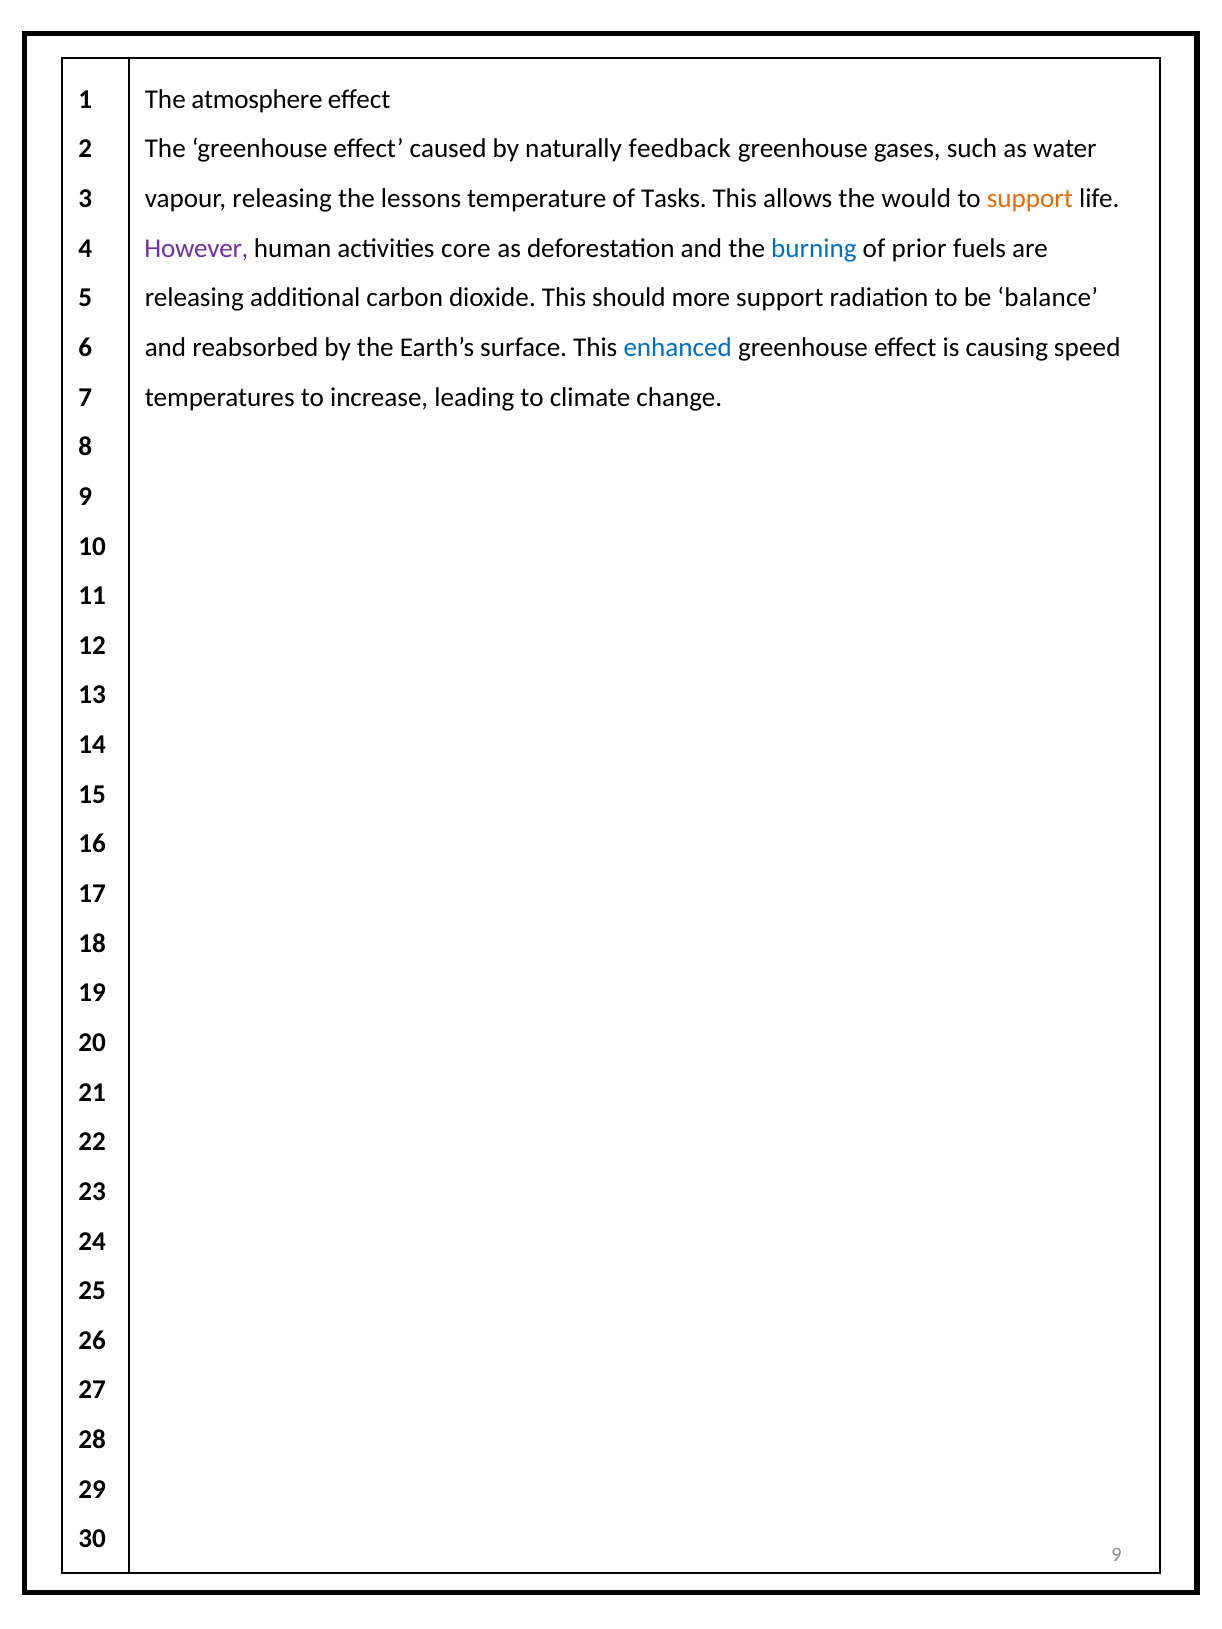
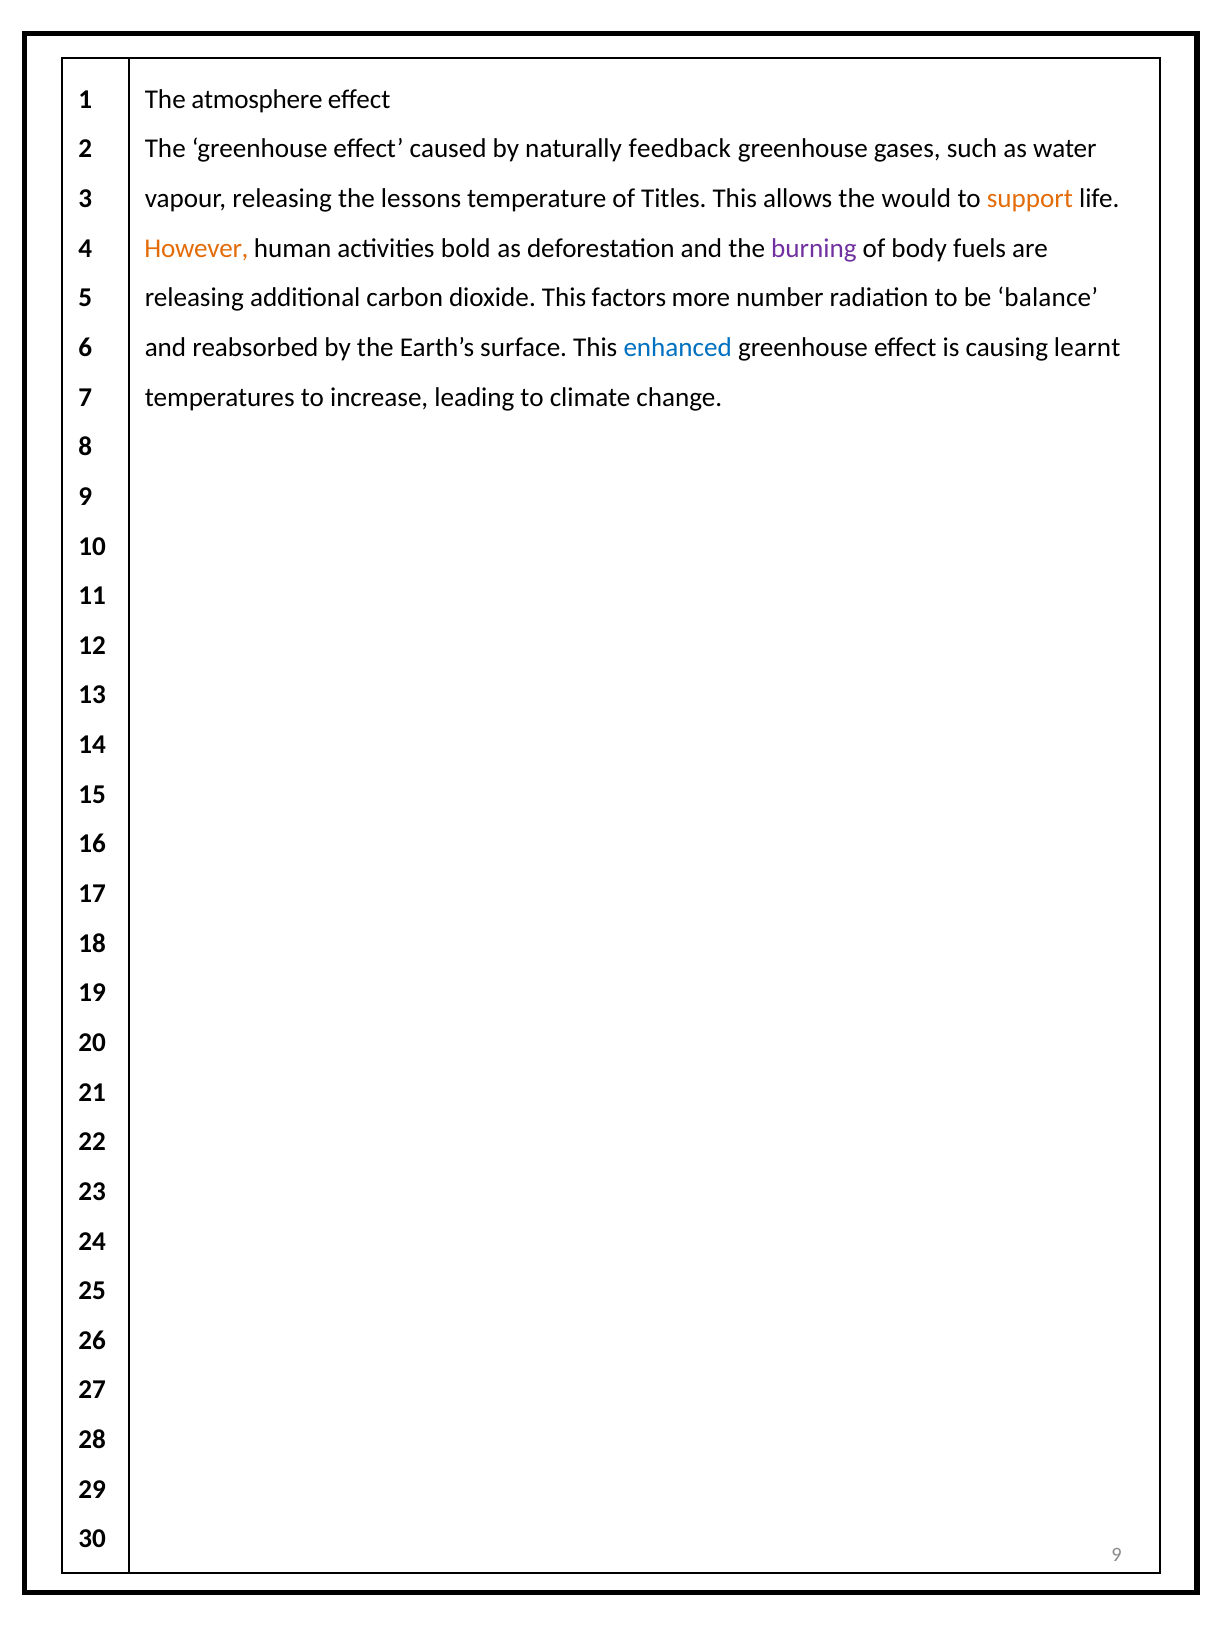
Tasks: Tasks -> Titles
However colour: purple -> orange
core: core -> bold
burning colour: blue -> purple
prior: prior -> body
should: should -> factors
more support: support -> number
speed: speed -> learnt
